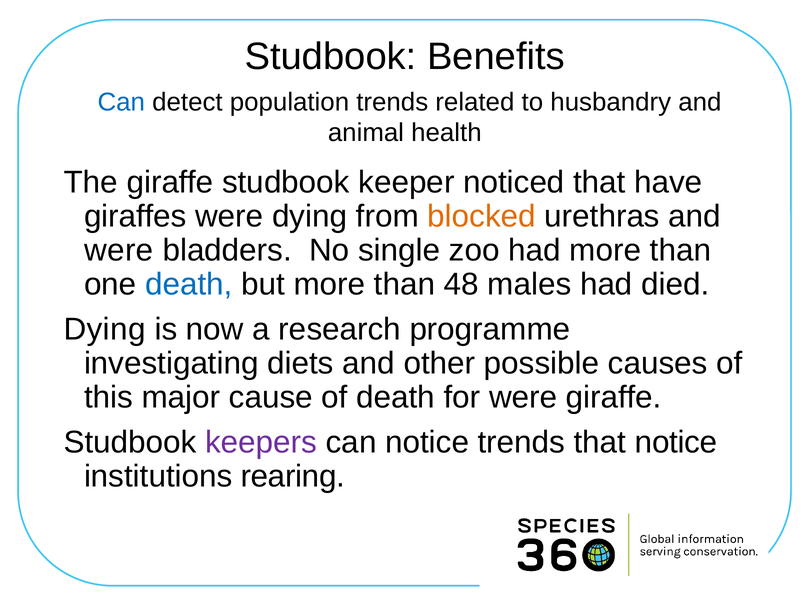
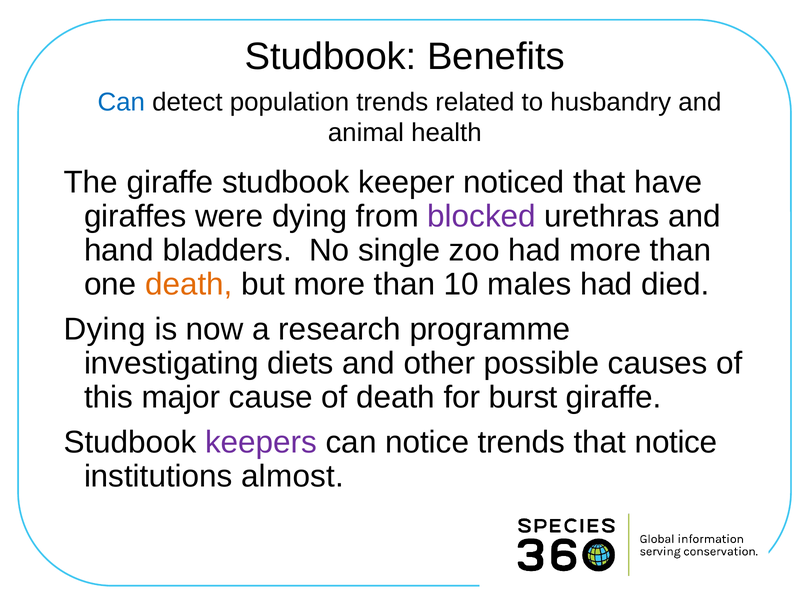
blocked colour: orange -> purple
were at (119, 251): were -> hand
death at (189, 285) colour: blue -> orange
48: 48 -> 10
for were: were -> burst
rearing: rearing -> almost
